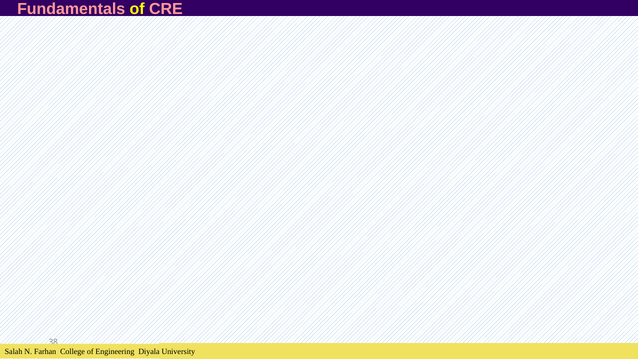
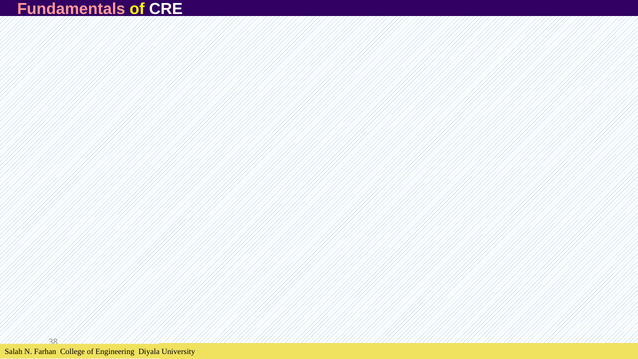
CRE colour: pink -> white
